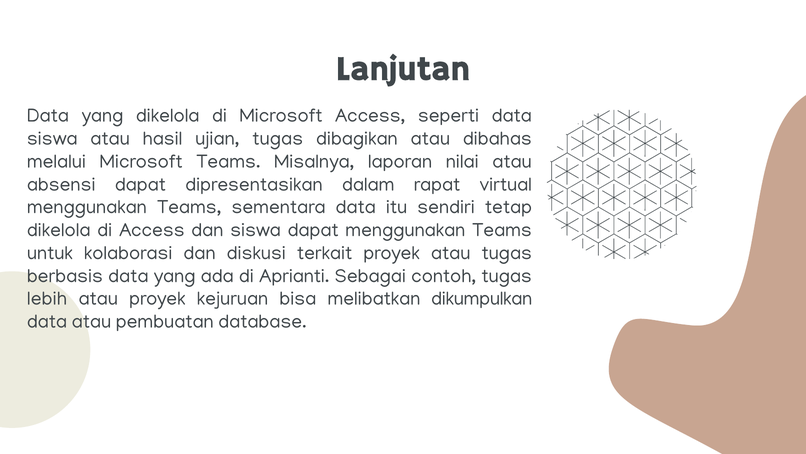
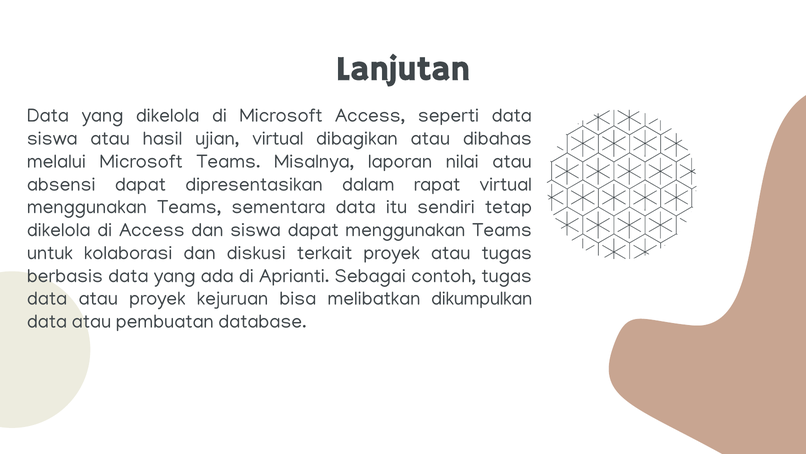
ujian tugas: tugas -> virtual
lebih at (47, 298): lebih -> data
